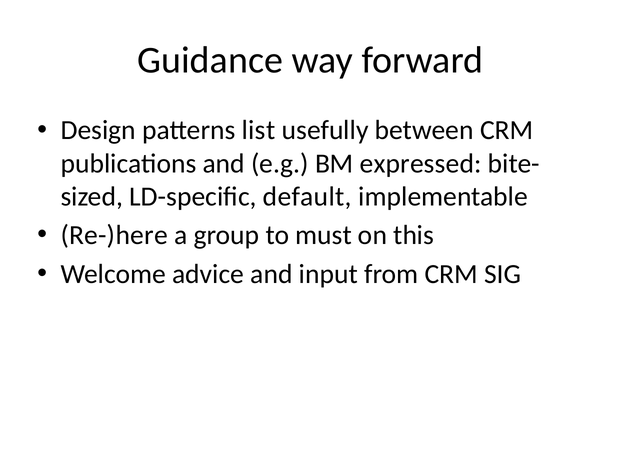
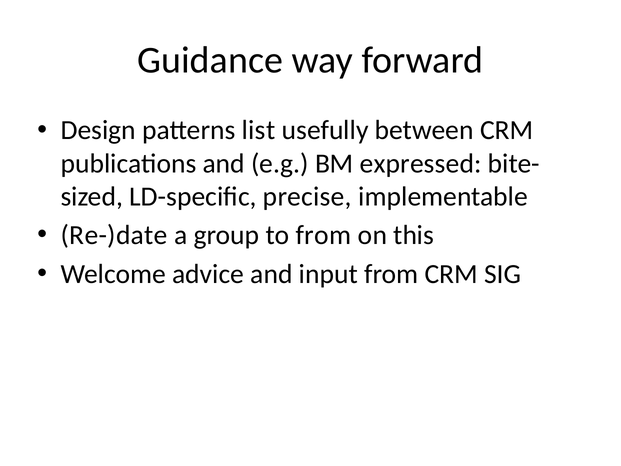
default: default -> precise
Re-)here: Re-)here -> Re-)date
to must: must -> from
